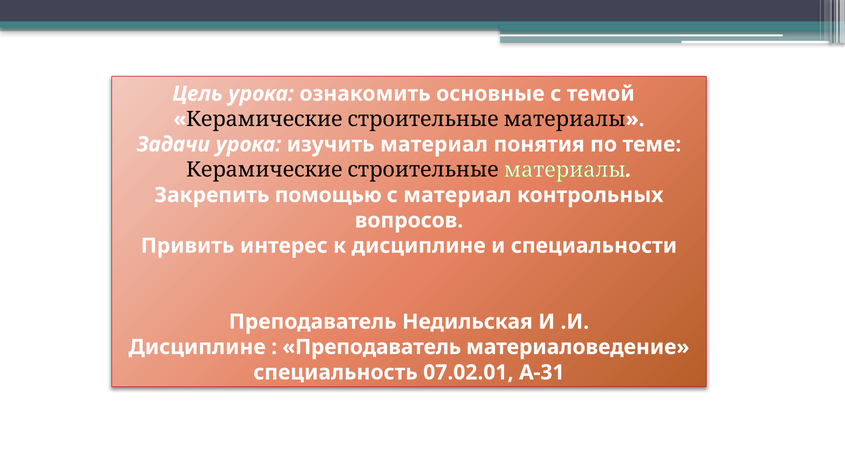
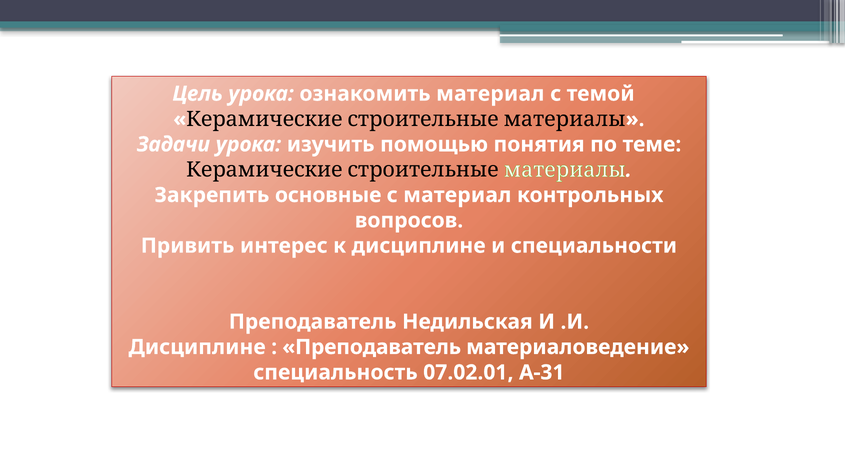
ознакомить основные: основные -> материал
изучить материал: материал -> помощью
помощью: помощью -> основные
